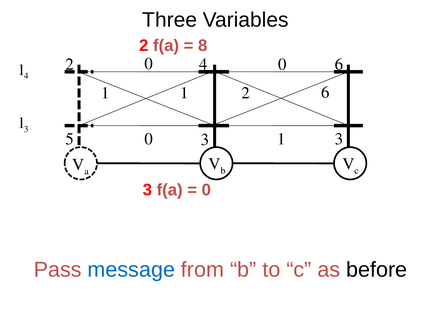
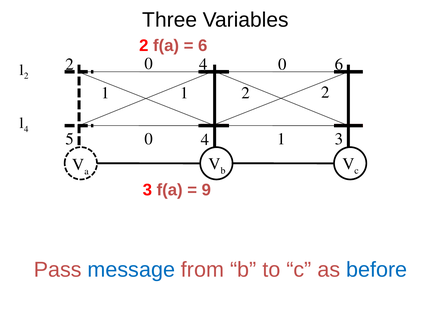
8 at (203, 46): 8 -> 6
4 at (26, 76): 4 -> 2
2 6: 6 -> 2
3 at (26, 129): 3 -> 4
5 3: 3 -> 4
0 at (206, 190): 0 -> 9
before colour: black -> blue
